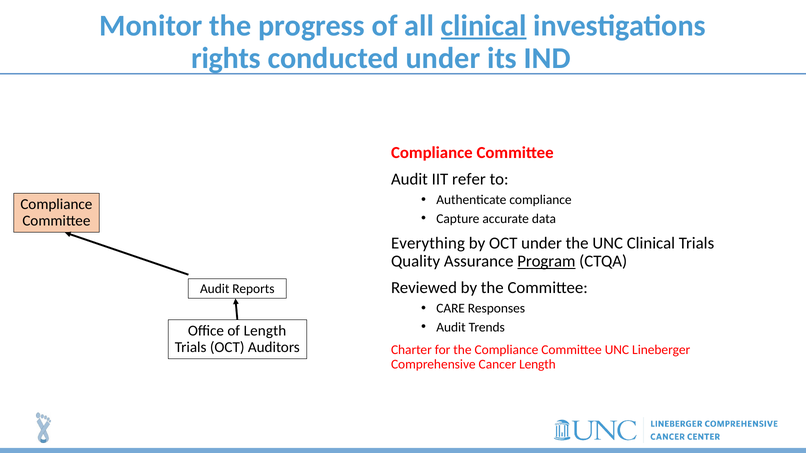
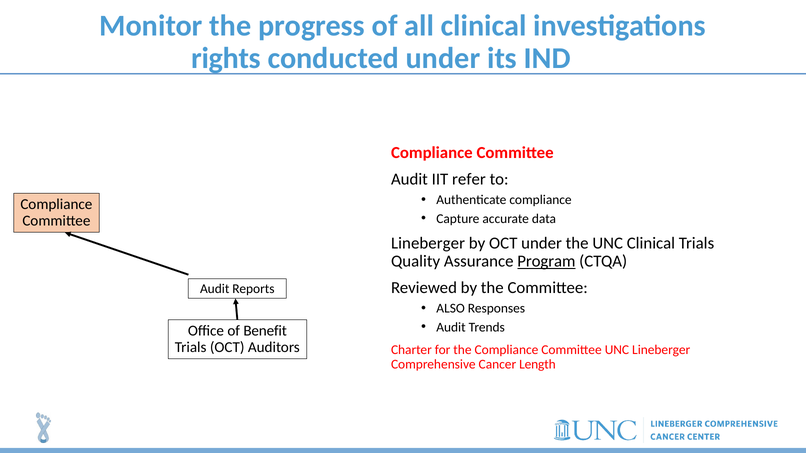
clinical at (484, 26) underline: present -> none
Everything at (428, 243): Everything -> Lineberger
CARE: CARE -> ALSO
of Length: Length -> Benefit
